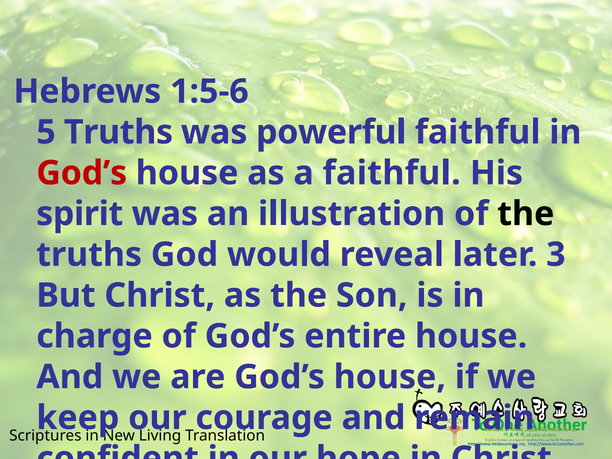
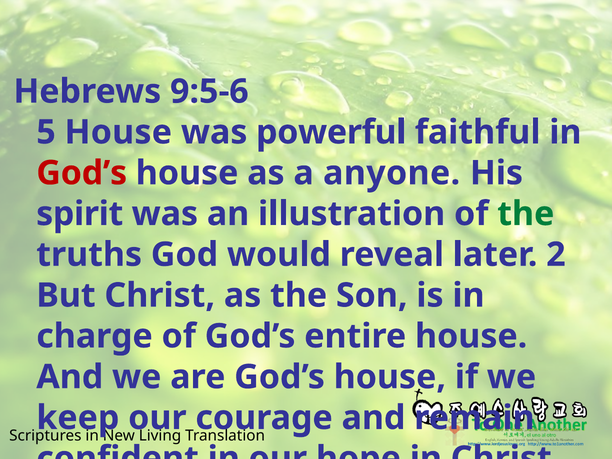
1:5-6: 1:5-6 -> 9:5-6
5 Truths: Truths -> House
a faithful: faithful -> anyone
the at (526, 214) colour: black -> green
3: 3 -> 2
